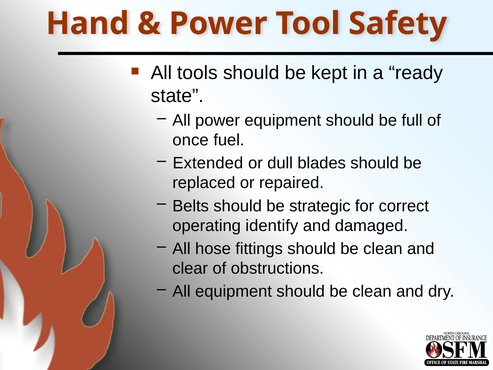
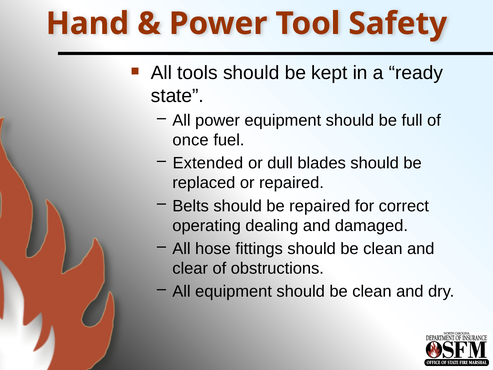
be strategic: strategic -> repaired
identify: identify -> dealing
